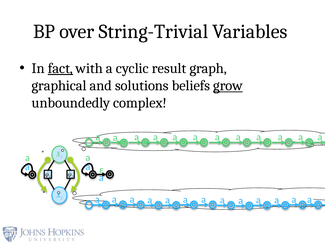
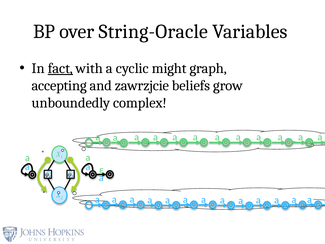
String-Trivial: String-Trivial -> String-Oracle
result: result -> might
graphical: graphical -> accepting
solutions: solutions -> zawrzjcie
grow underline: present -> none
